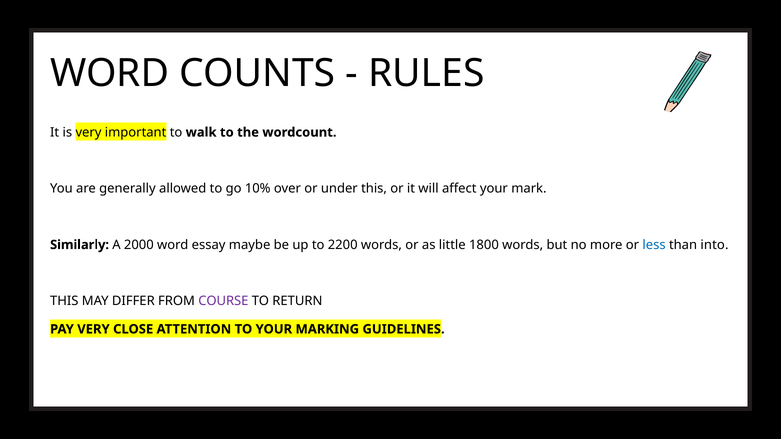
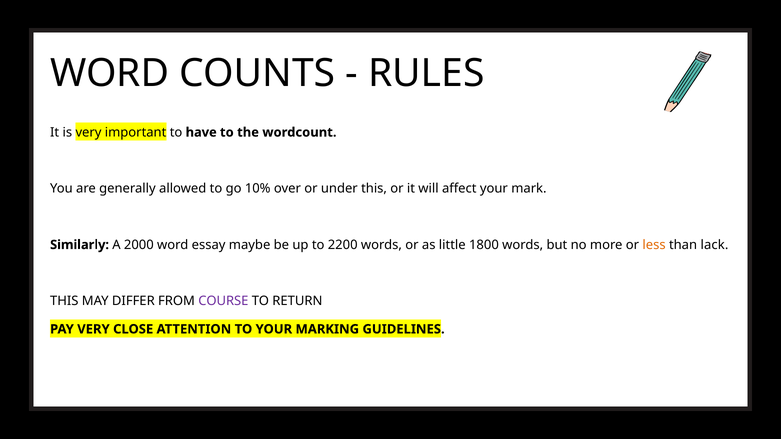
walk: walk -> have
less colour: blue -> orange
into: into -> lack
